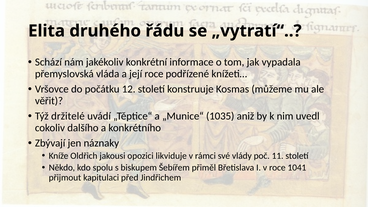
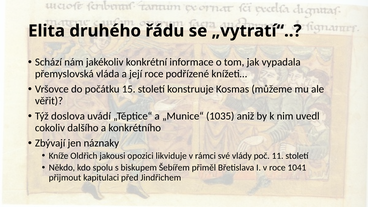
12: 12 -> 15
držitelé: držitelé -> doslova
